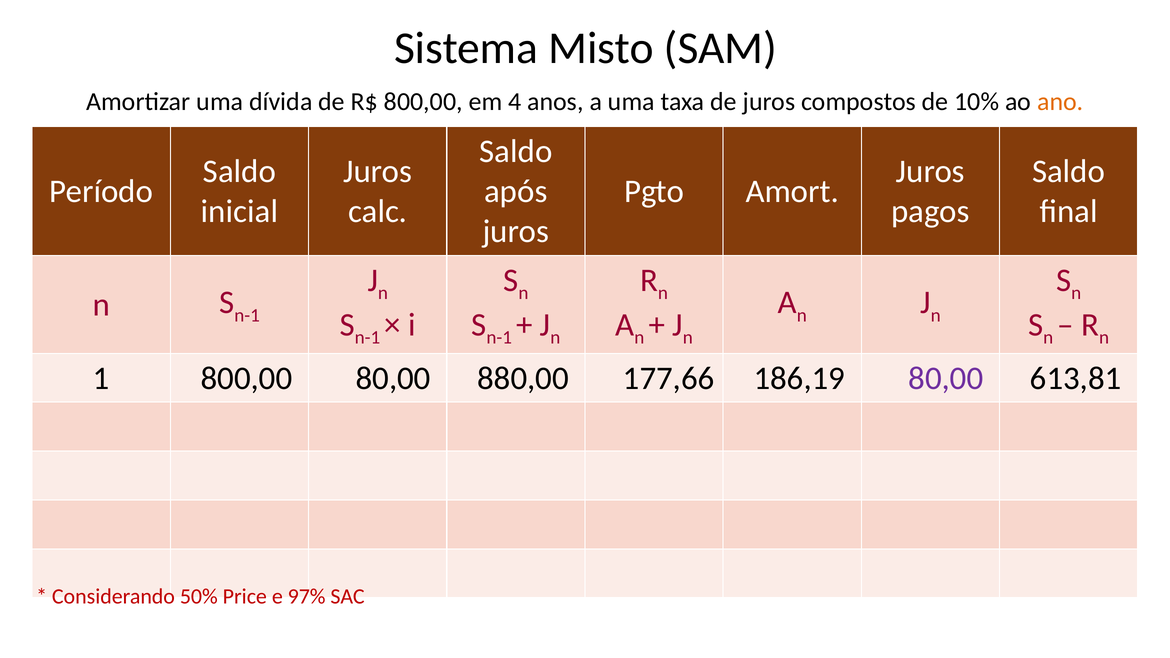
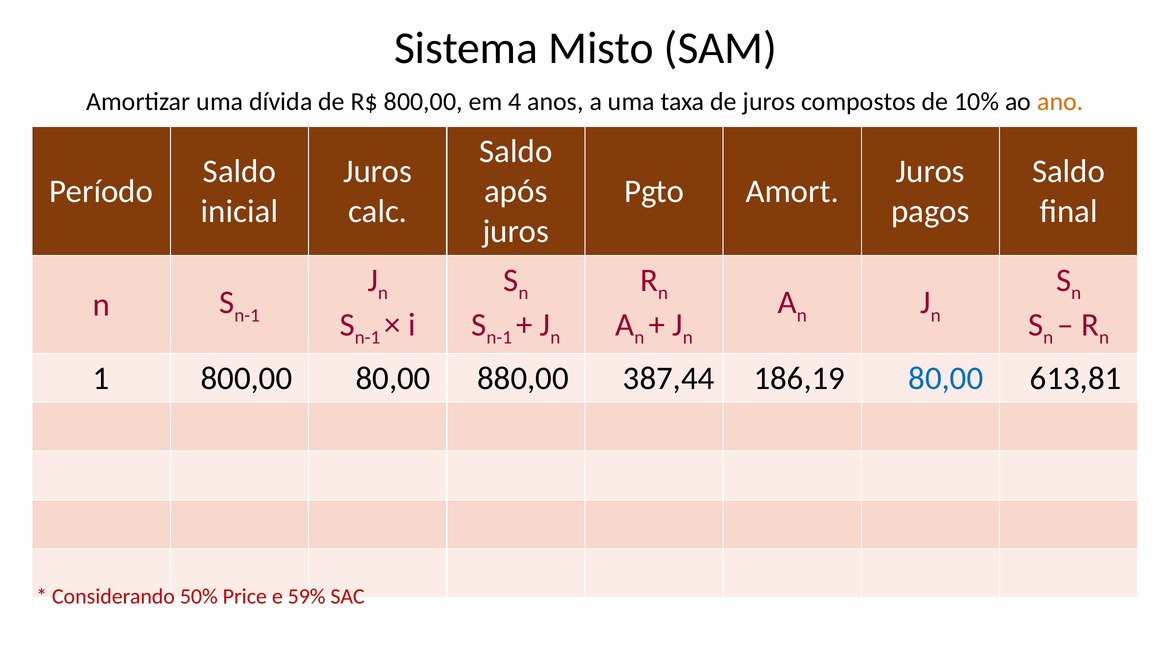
177,66: 177,66 -> 387,44
80,00 at (946, 379) colour: purple -> blue
97%: 97% -> 59%
